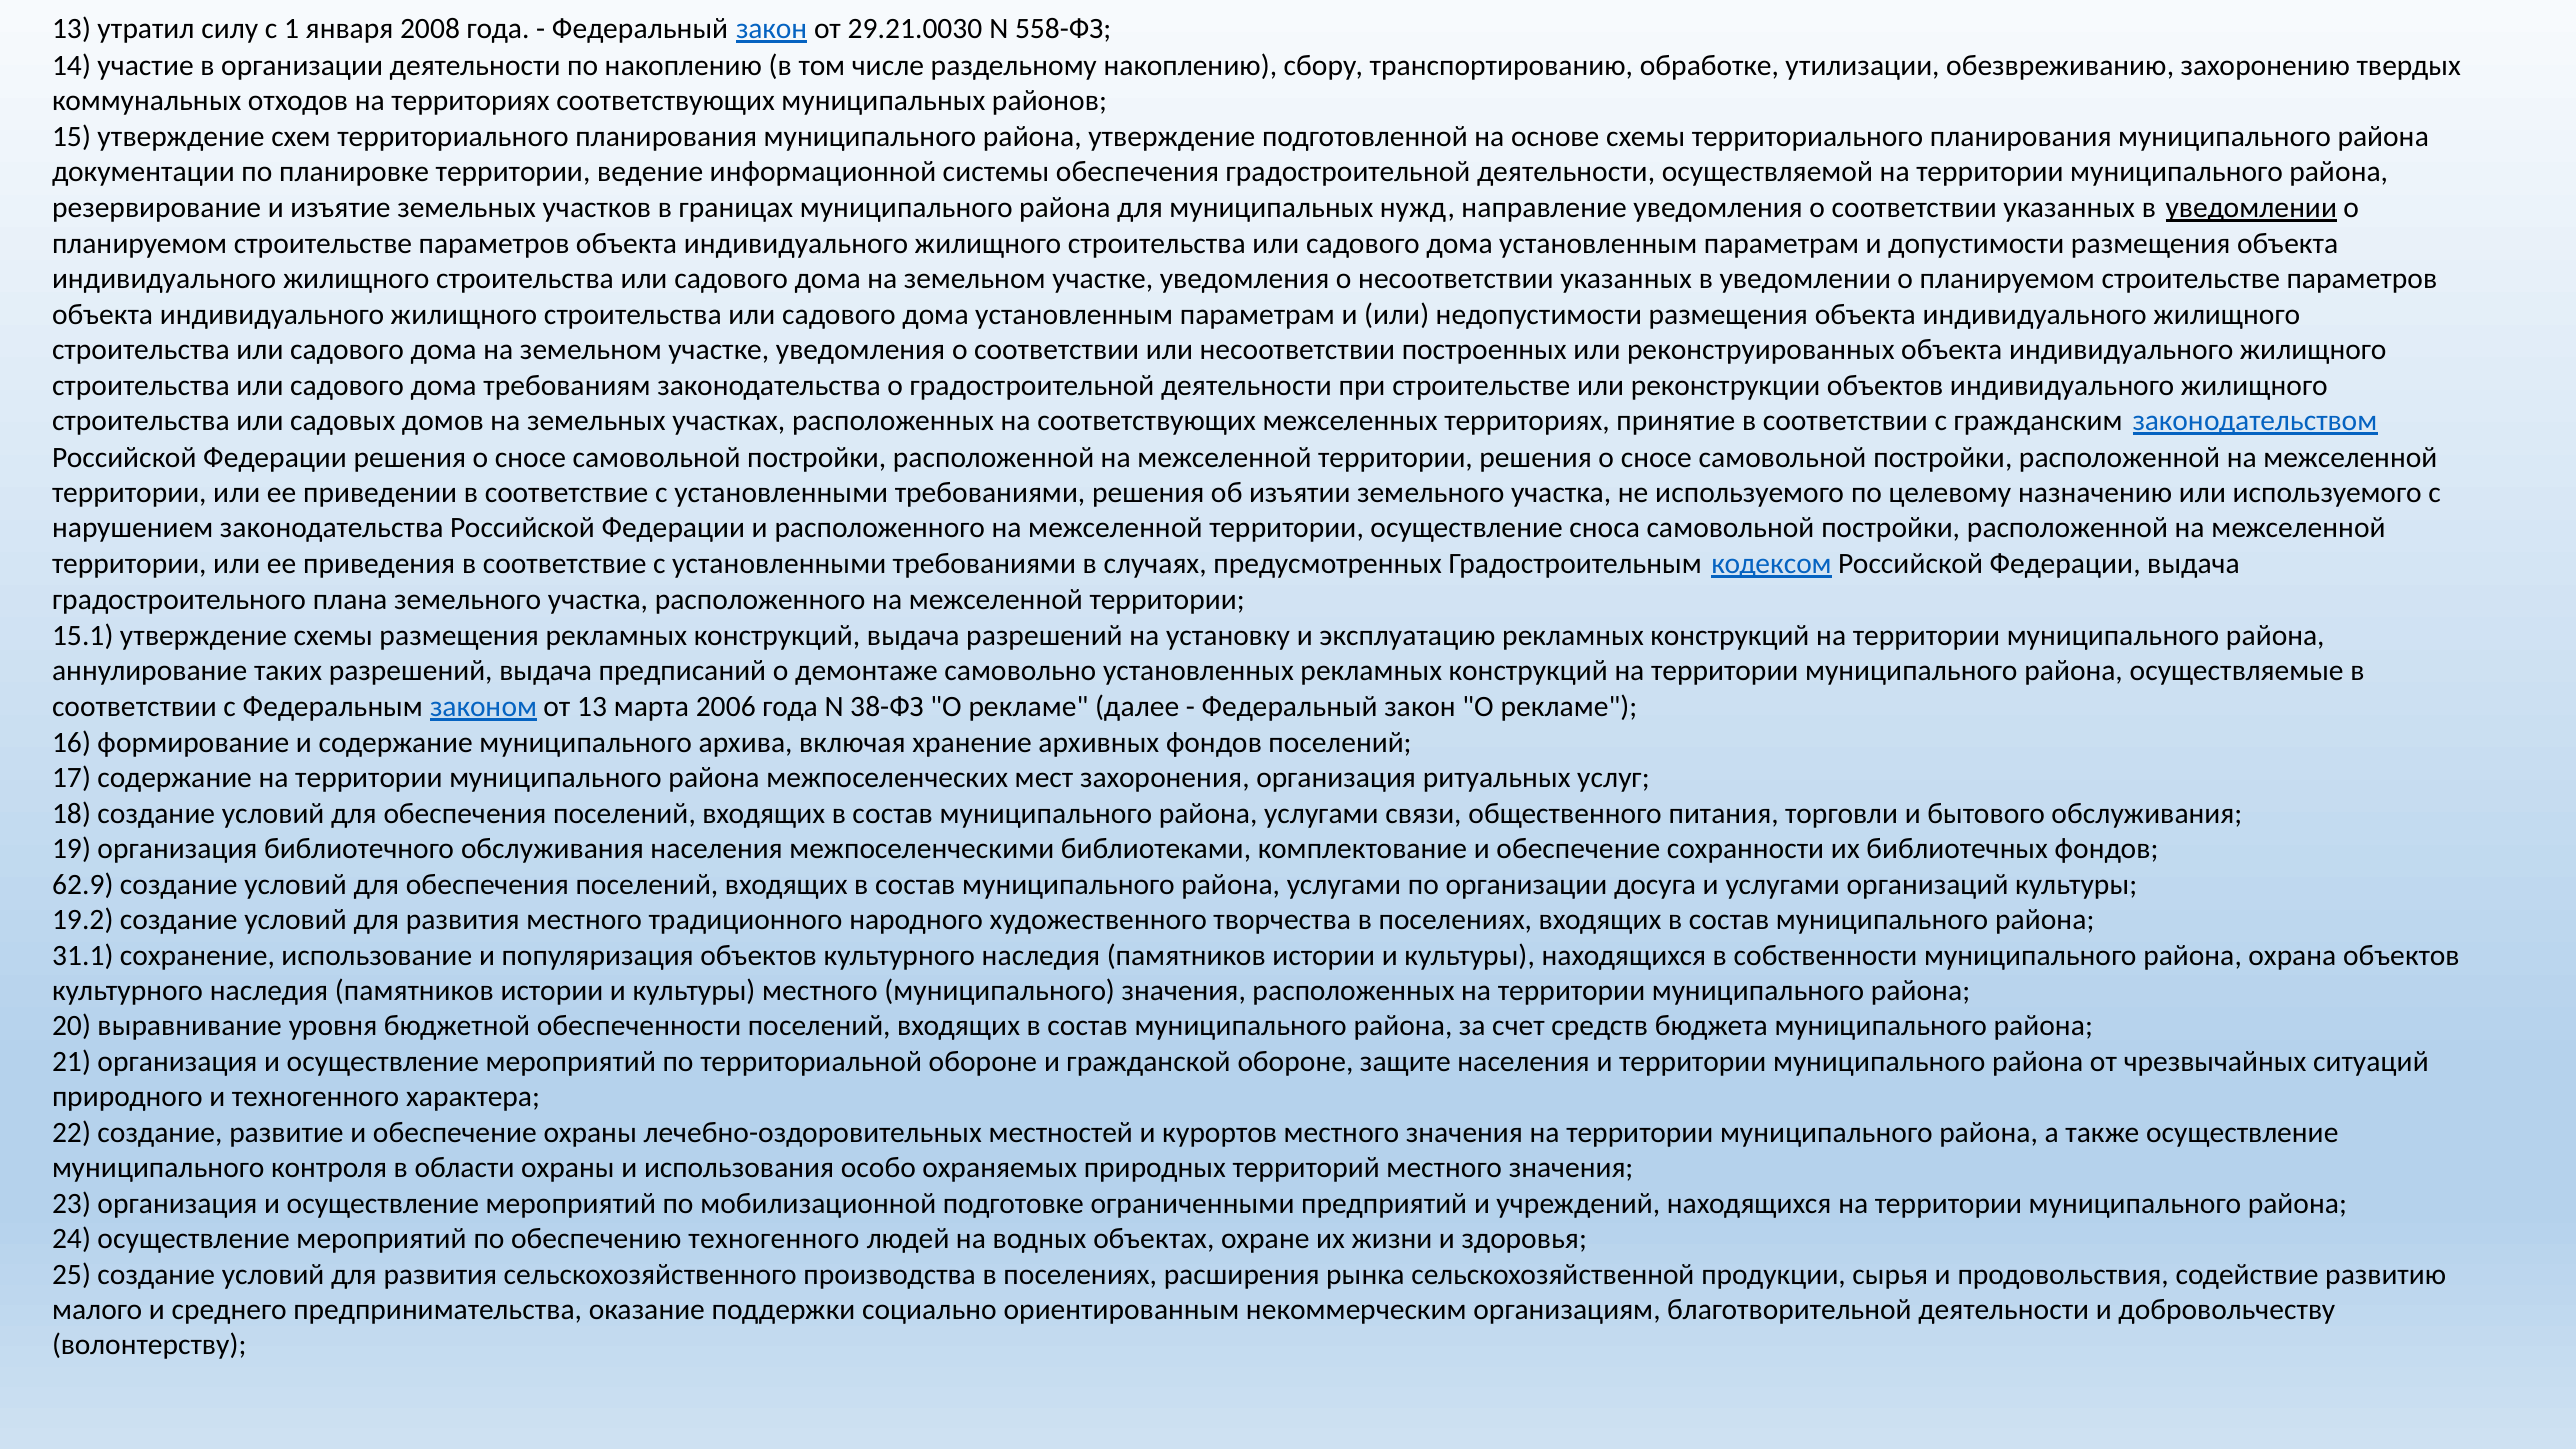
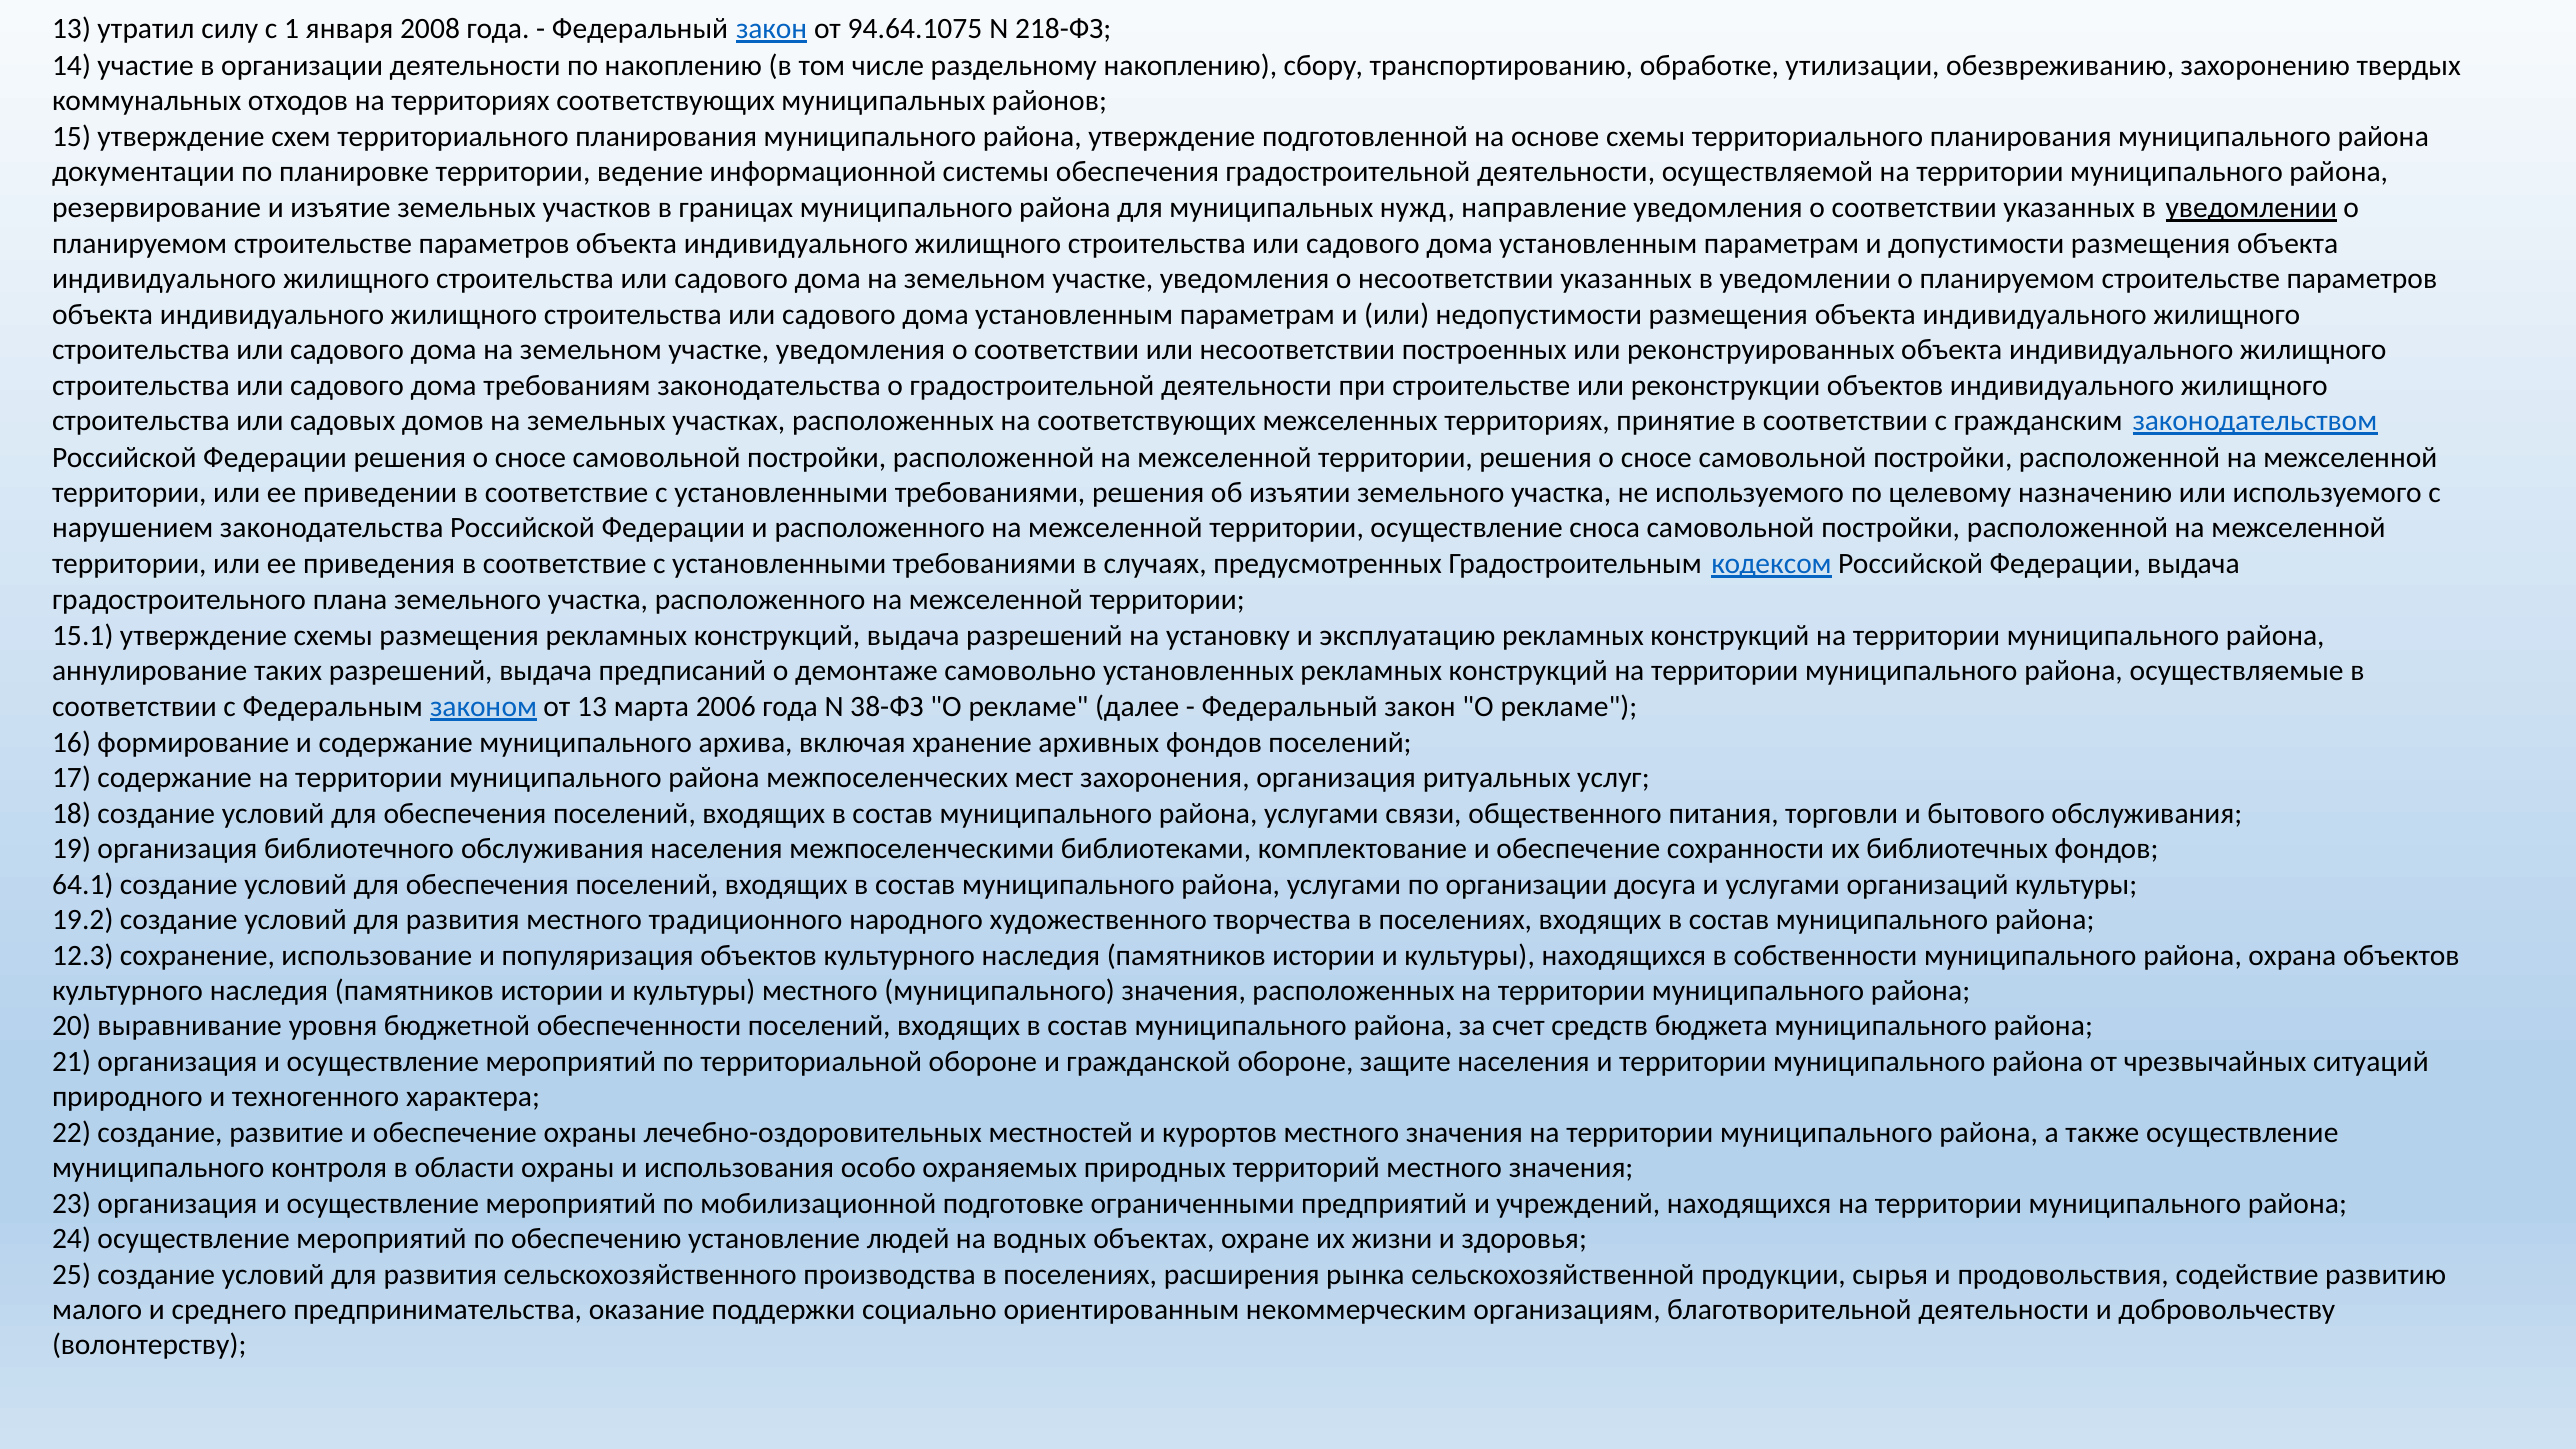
29.21.0030: 29.21.0030 -> 94.64.1075
558-ФЗ: 558-ФЗ -> 218-ФЗ
62.9: 62.9 -> 64.1
31.1: 31.1 -> 12.3
обеспечению техногенного: техногенного -> установление
